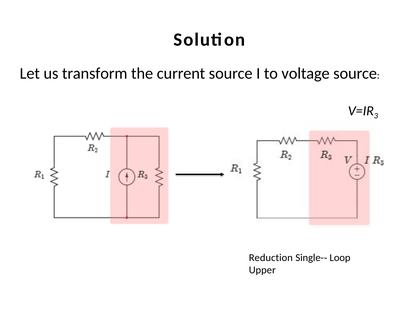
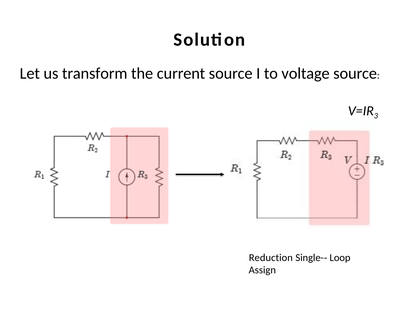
Upper: Upper -> Assign
